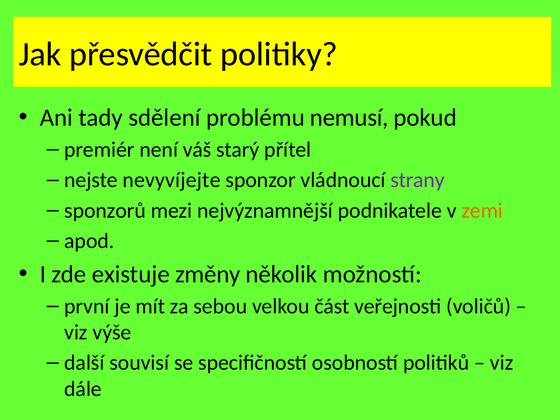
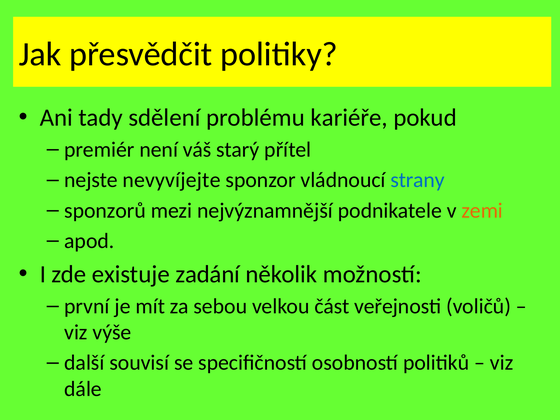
nemusí: nemusí -> kariéře
strany colour: purple -> blue
změny: změny -> zadání
